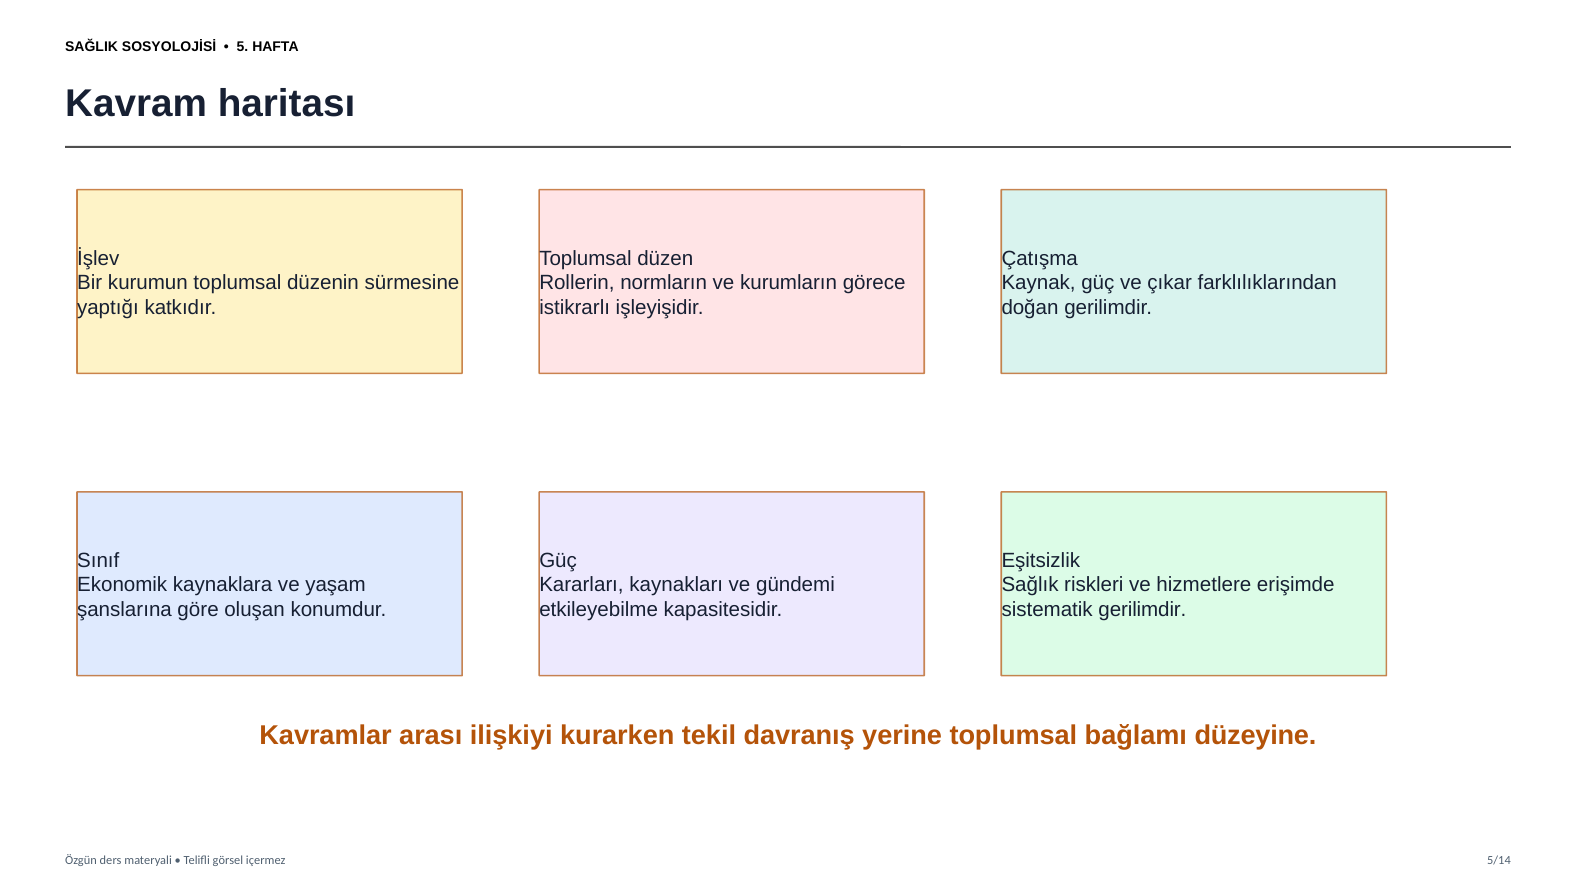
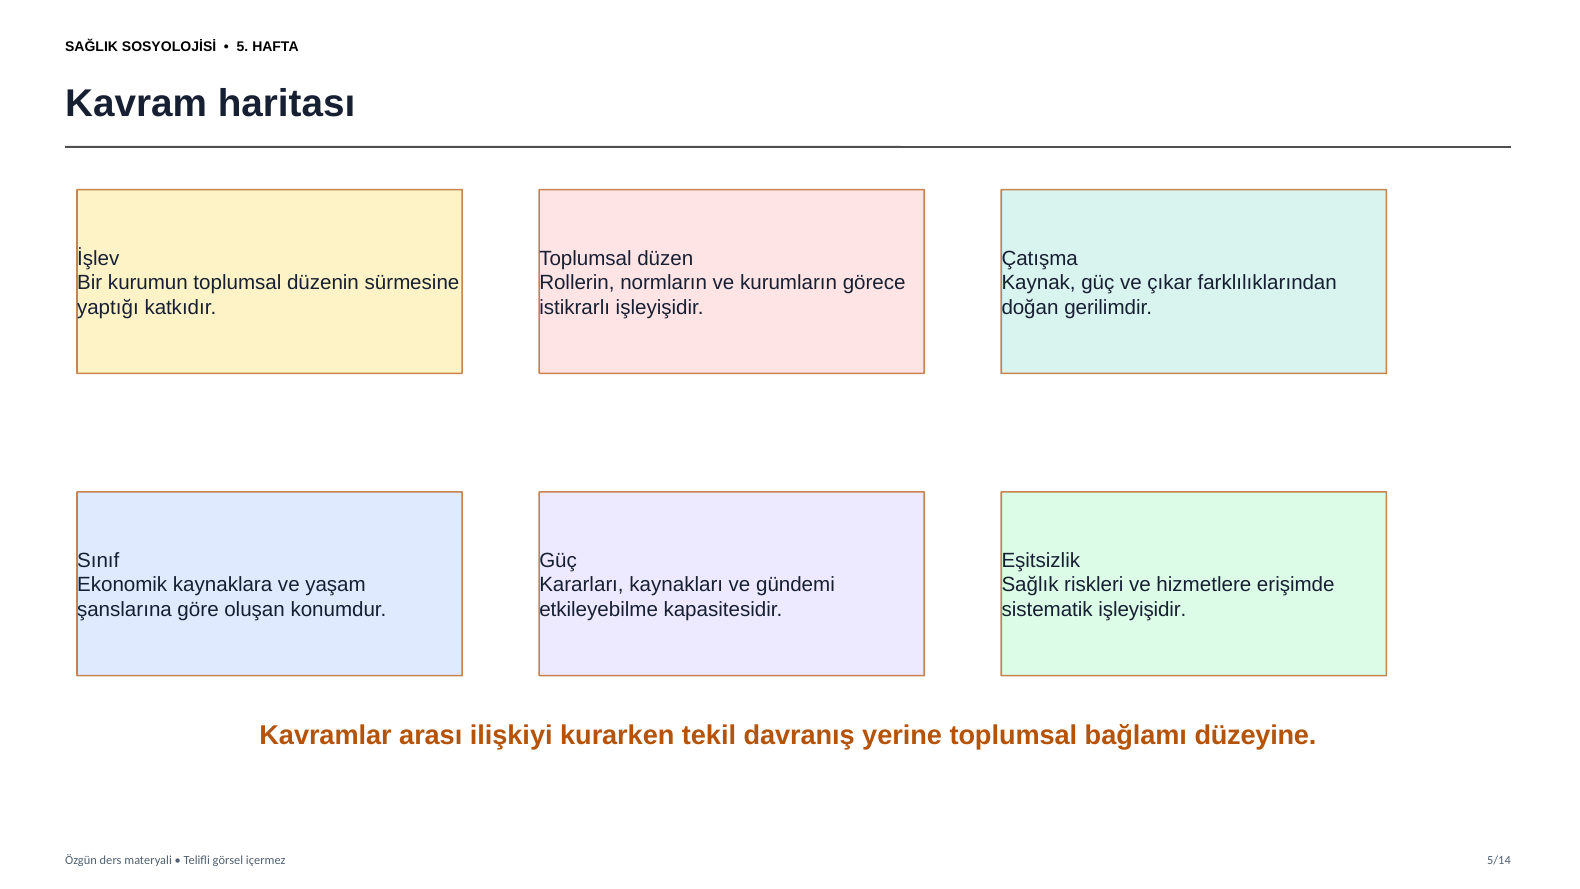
sistematik gerilimdir: gerilimdir -> işleyişidir
